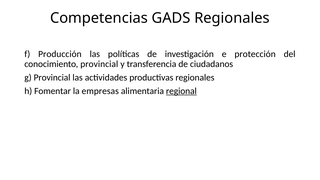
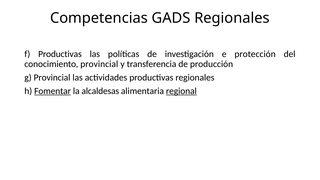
f Producción: Producción -> Productivas
ciudadanos: ciudadanos -> producción
Fomentar underline: none -> present
empresas: empresas -> alcaldesas
